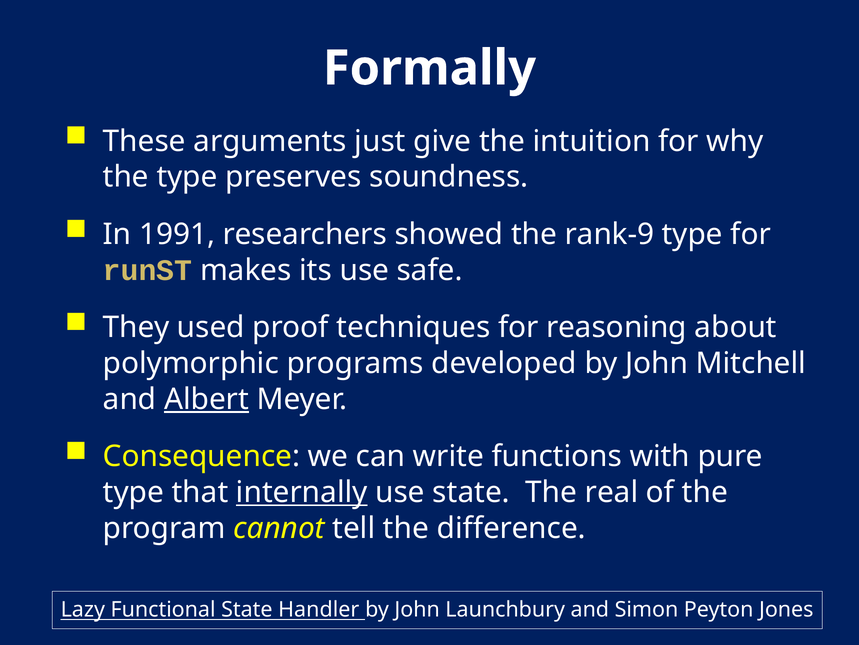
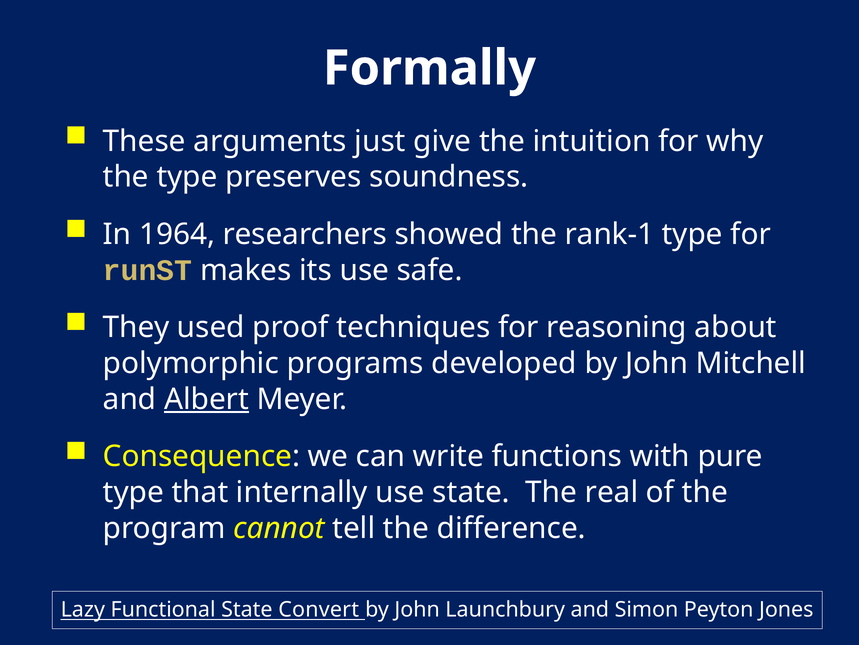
1991: 1991 -> 1964
rank-9: rank-9 -> rank-1
internally underline: present -> none
Handler: Handler -> Convert
